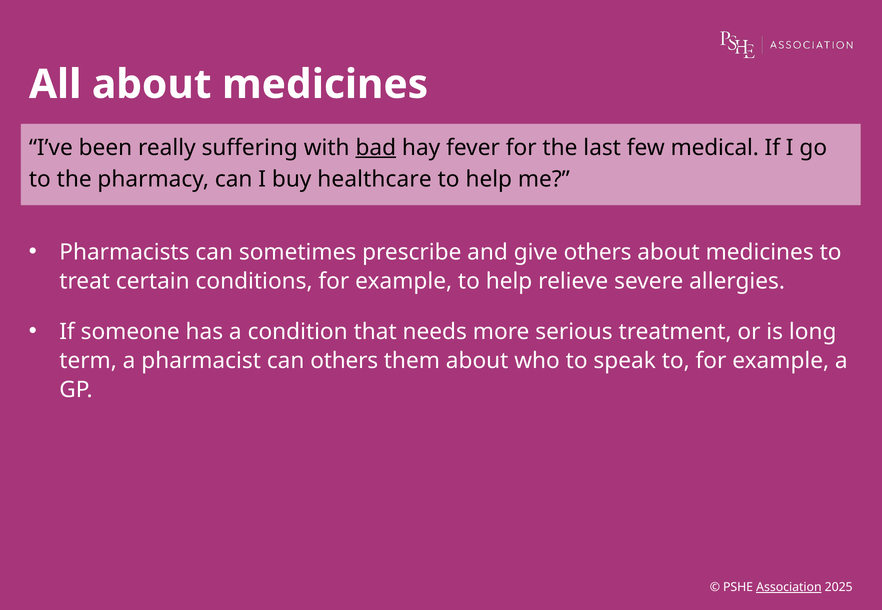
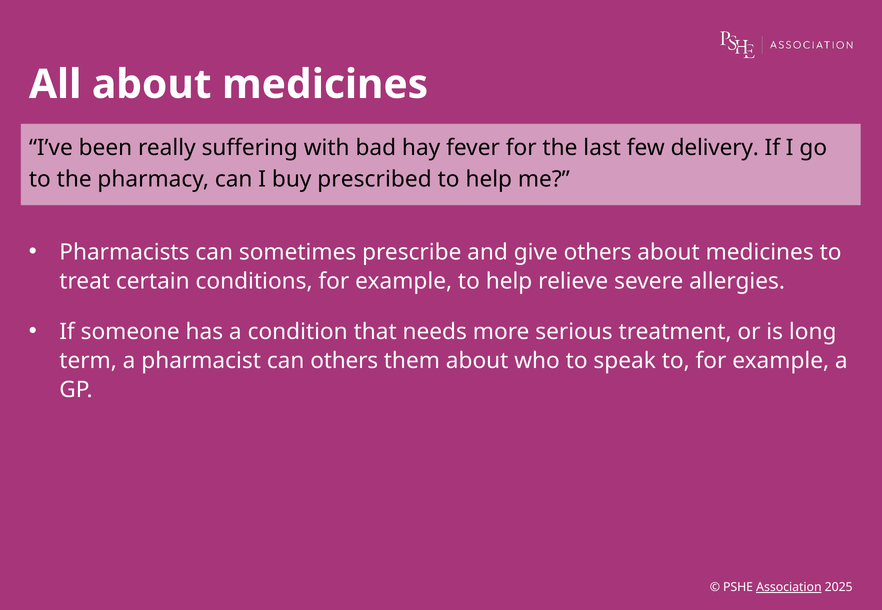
bad underline: present -> none
medical: medical -> delivery
healthcare: healthcare -> prescribed
